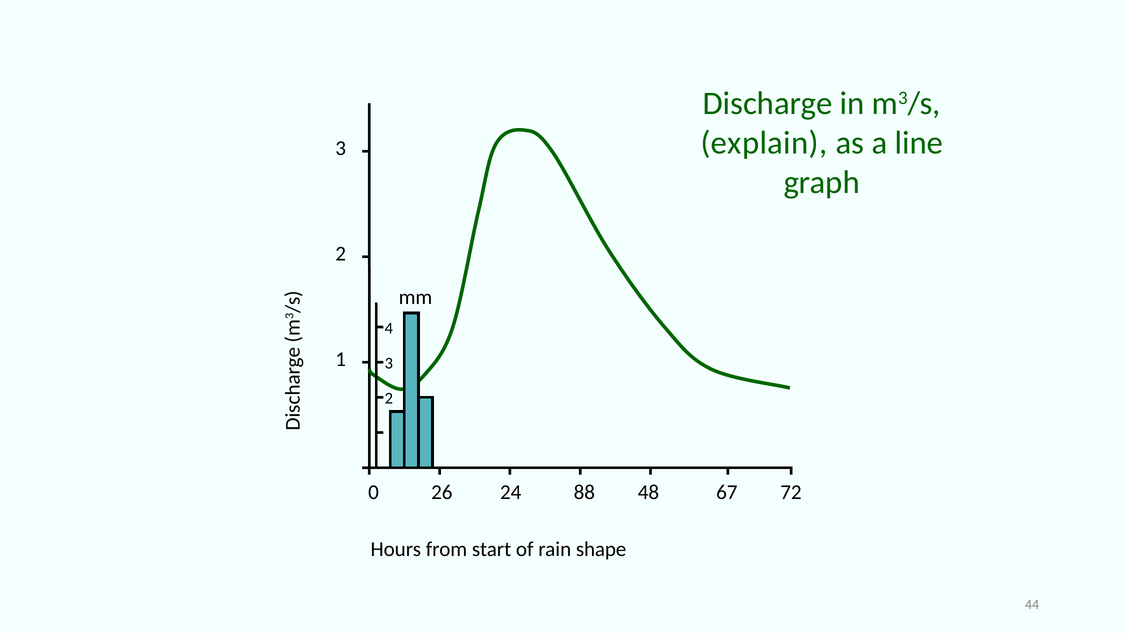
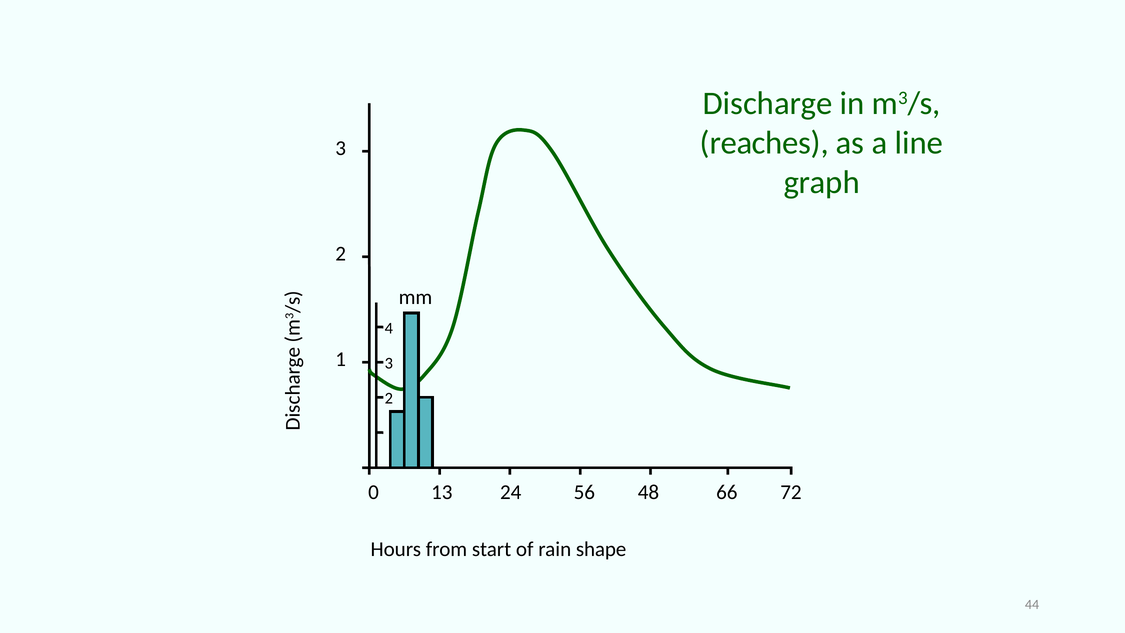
explain: explain -> reaches
26: 26 -> 13
88: 88 -> 56
67: 67 -> 66
